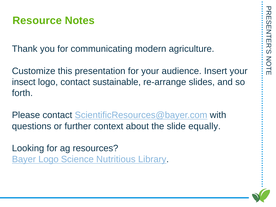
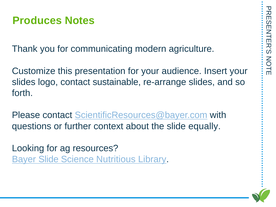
Resource: Resource -> Produces
insect at (24, 82): insect -> slides
Bayer Logo: Logo -> Slide
